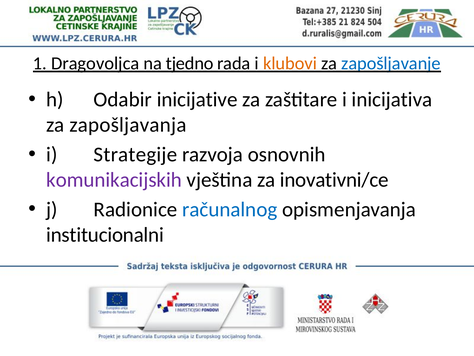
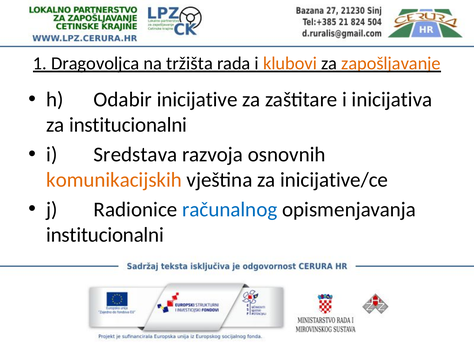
tjedno: tjedno -> tržišta
zapošljavanje colour: blue -> orange
za zapošljavanja: zapošljavanja -> institucionalni
Strategije: Strategije -> Sredstava
komunikacijskih colour: purple -> orange
inovativni/ce: inovativni/ce -> inicijative/ce
